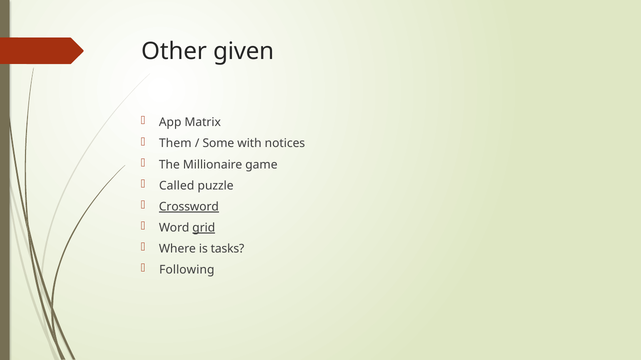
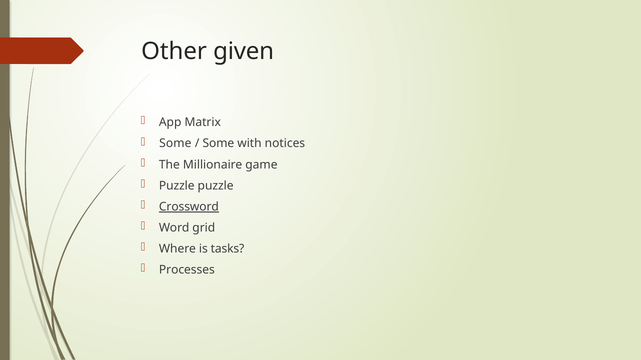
Them at (175, 144): Them -> Some
Called at (177, 186): Called -> Puzzle
grid underline: present -> none
Following: Following -> Processes
